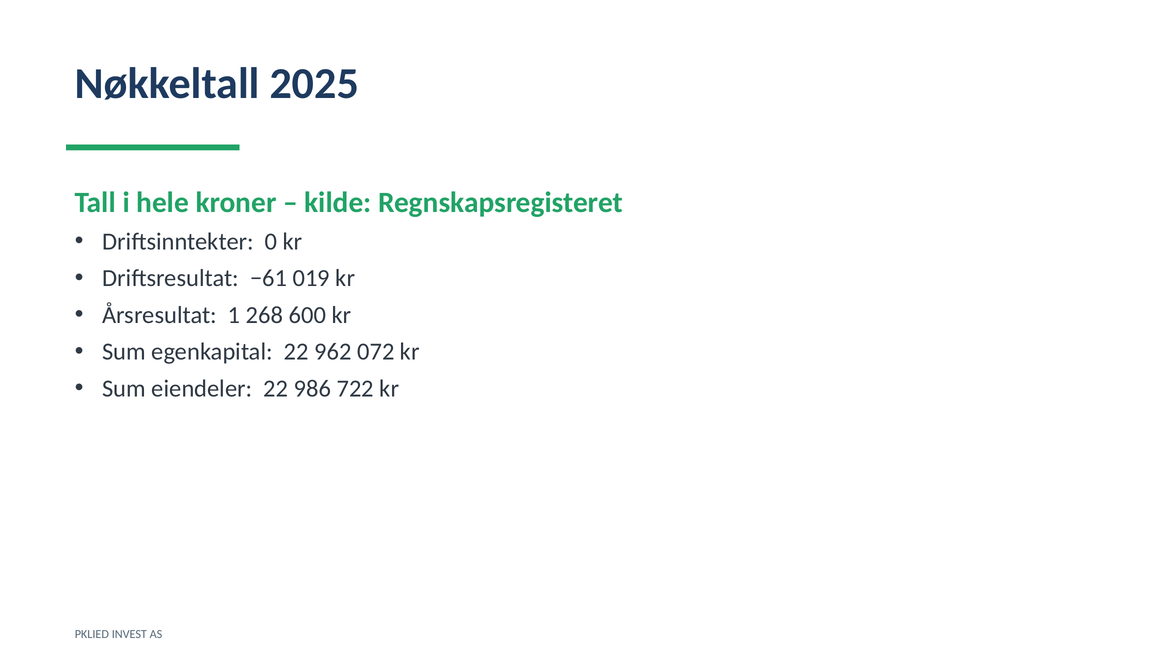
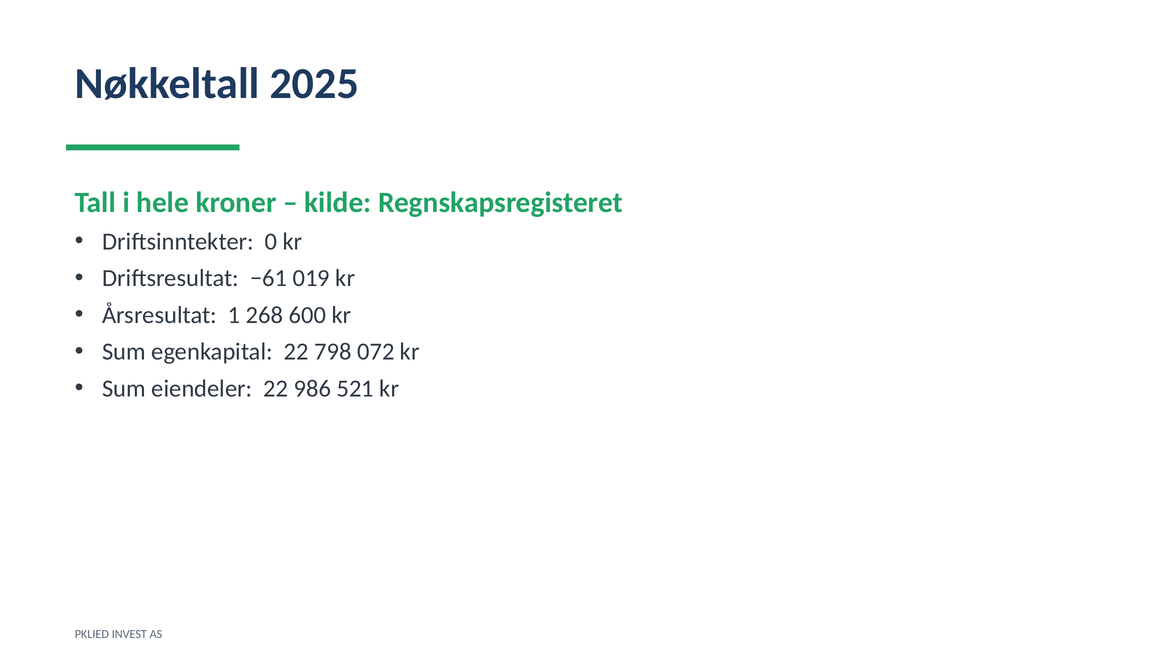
962: 962 -> 798
722: 722 -> 521
